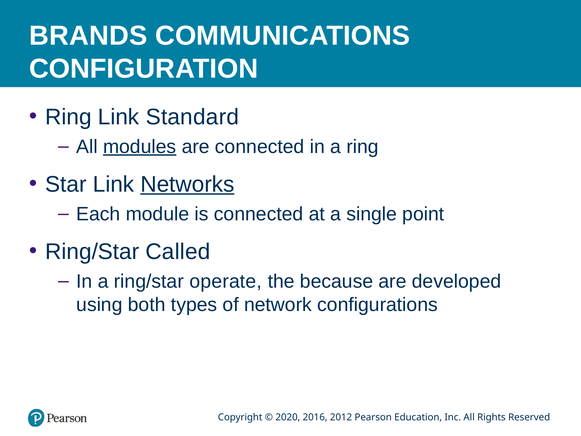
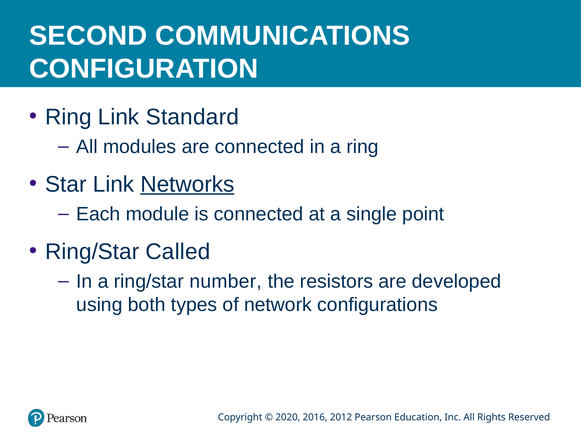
BRANDS: BRANDS -> SECOND
modules underline: present -> none
operate: operate -> number
because: because -> resistors
